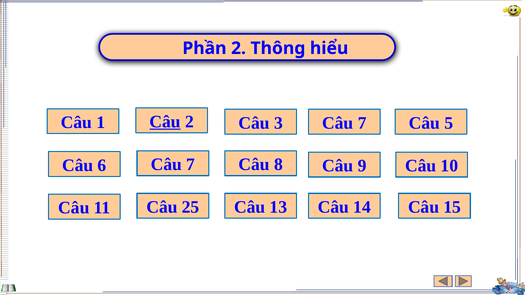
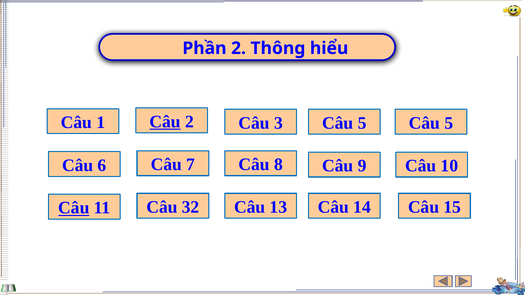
7 at (362, 123): 7 -> 5
25: 25 -> 32
Câu at (74, 208) underline: none -> present
